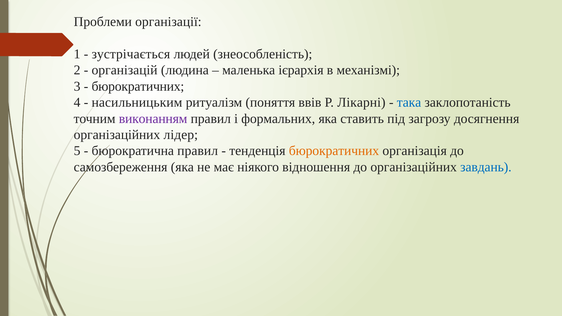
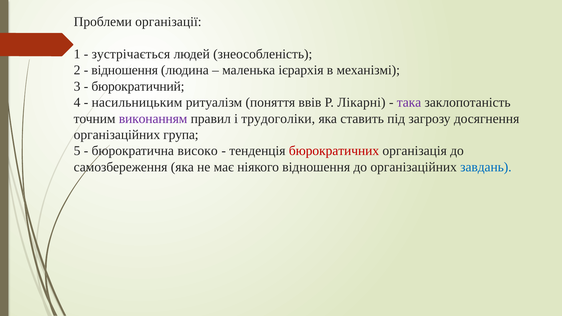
організацій at (125, 70): організацій -> відношення
бюрократичних at (138, 86): бюрократичних -> бюрократичний
така colour: blue -> purple
формальних: формальних -> трудоголіки
лідер: лідер -> група
бюрократична правил: правил -> високо
бюрократичних at (334, 151) colour: orange -> red
